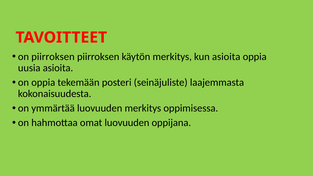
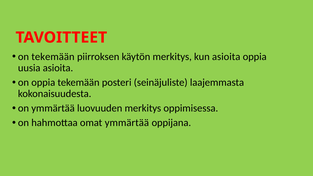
on piirroksen: piirroksen -> tekemään
omat luovuuden: luovuuden -> ymmärtää
